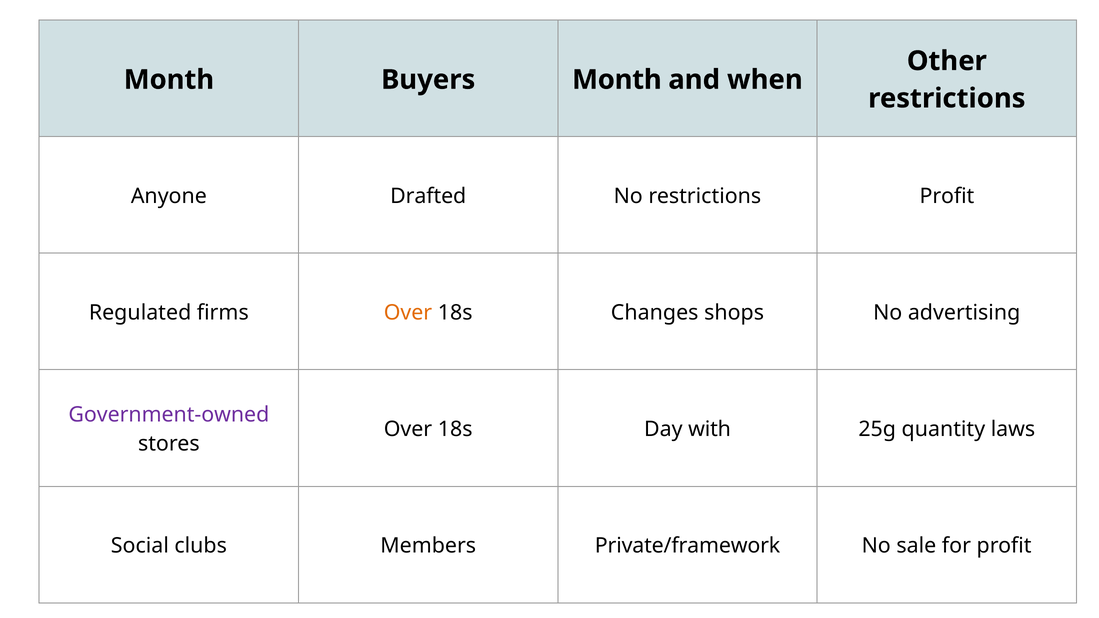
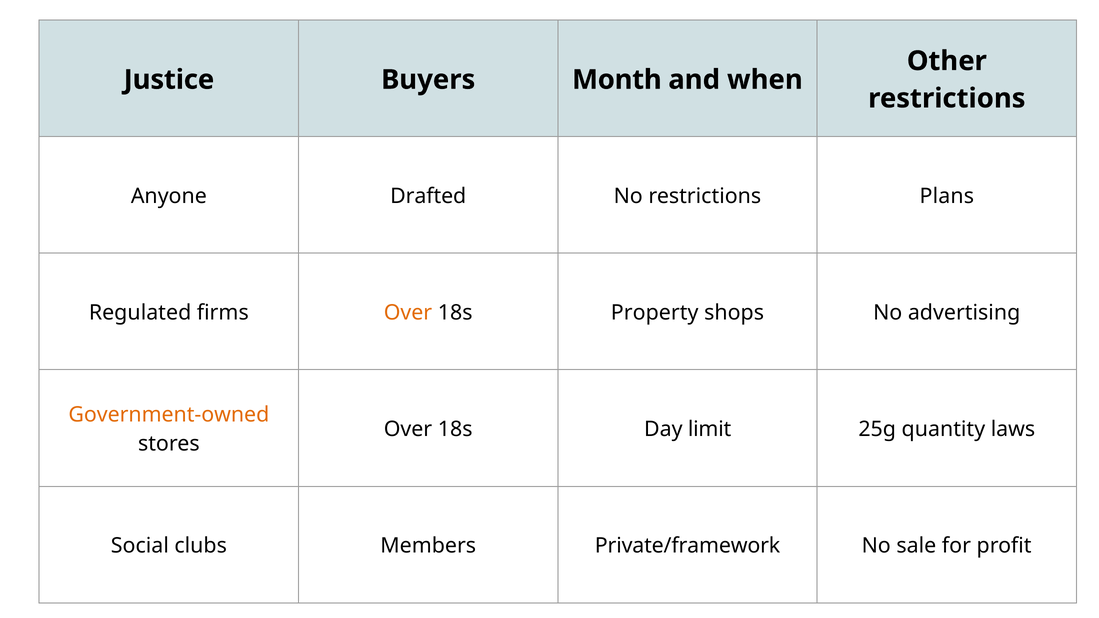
Month at (169, 80): Month -> Justice
restrictions Profit: Profit -> Plans
Changes: Changes -> Property
Government-owned colour: purple -> orange
with: with -> limit
